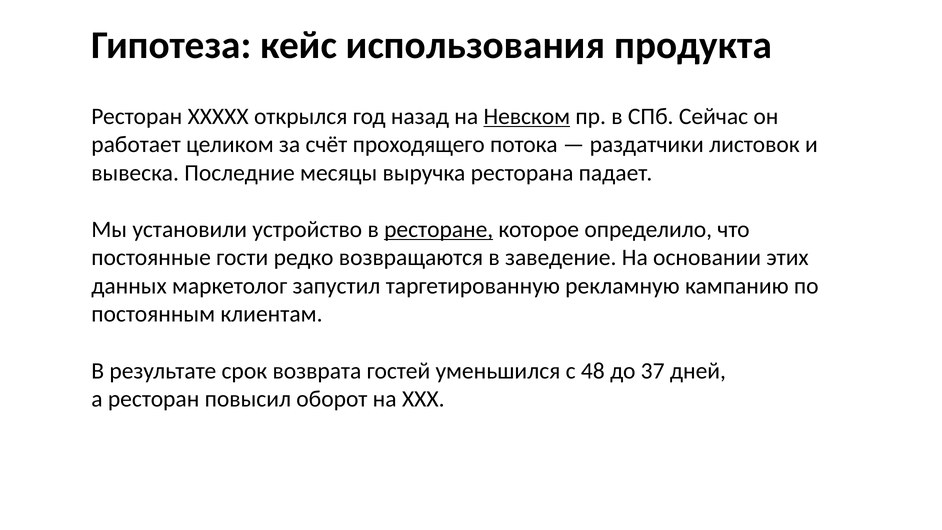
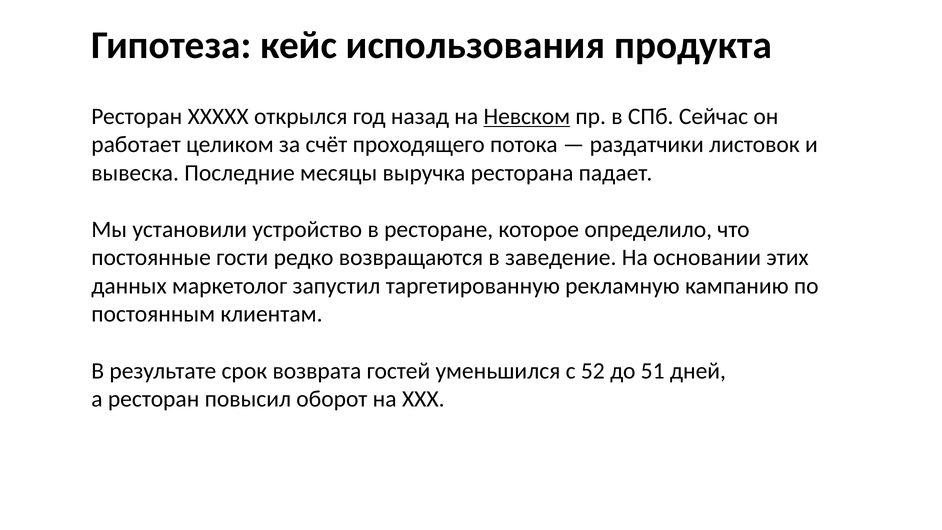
ресторане underline: present -> none
48: 48 -> 52
37: 37 -> 51
